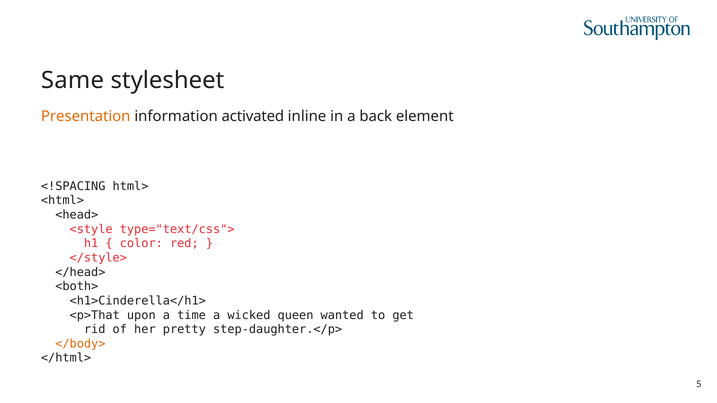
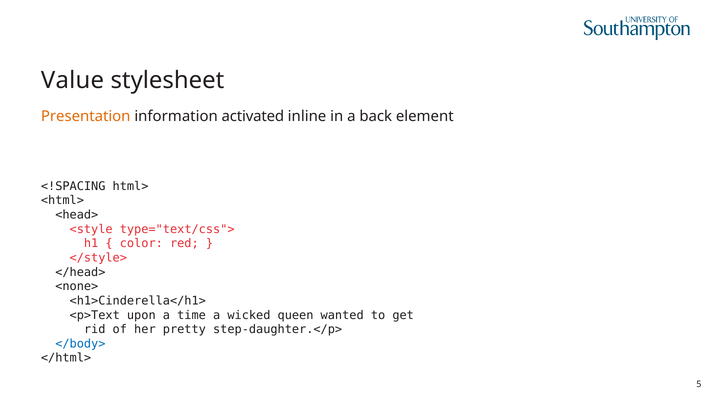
Same: Same -> Value
<both>: <both> -> <none>
<p>That: <p>That -> <p>Text
</body> colour: orange -> blue
